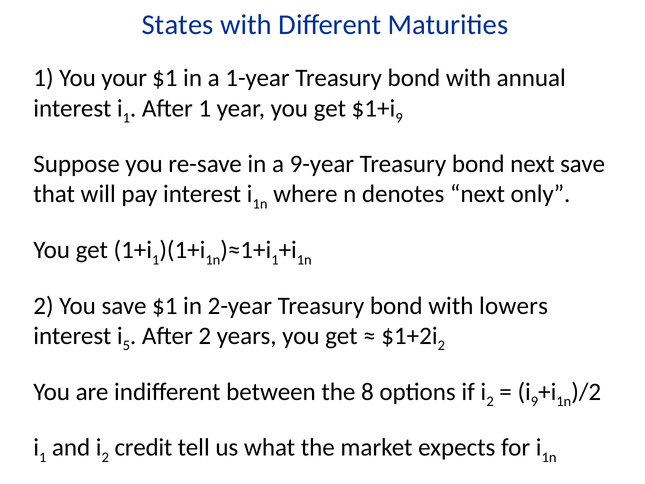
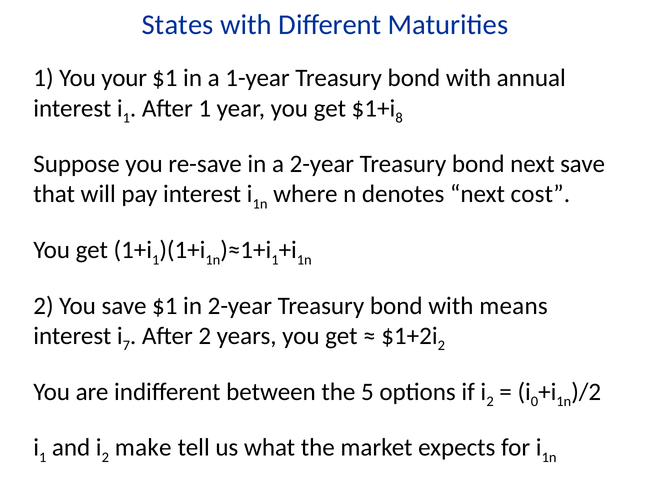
9 at (399, 118): 9 -> 8
a 9-year: 9-year -> 2-year
only: only -> cost
lowers: lowers -> means
5: 5 -> 7
8: 8 -> 5
9 at (535, 401): 9 -> 0
credit: credit -> make
